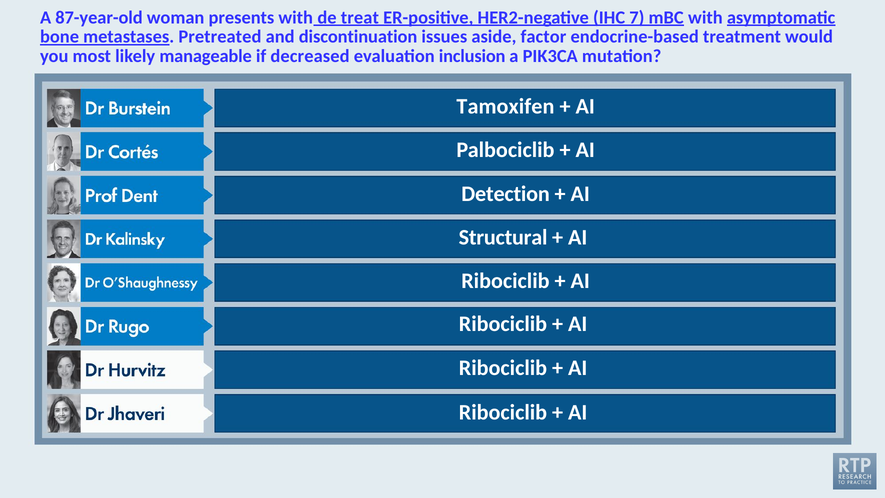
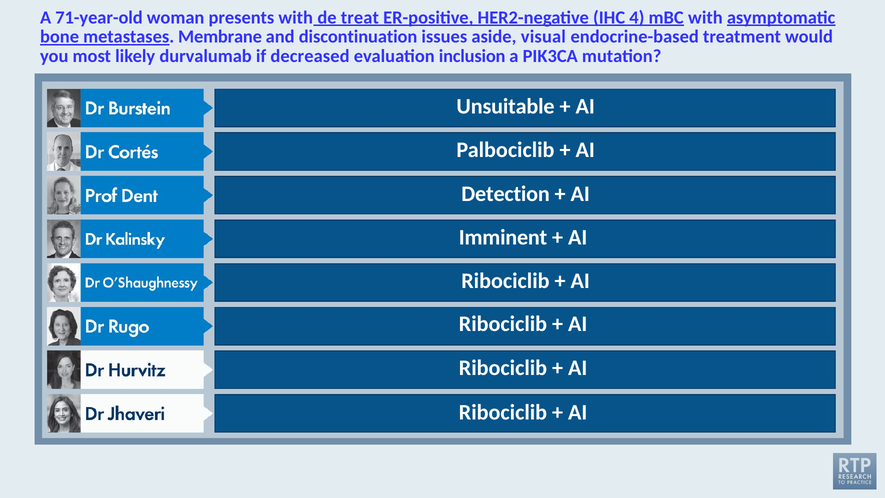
87-year-old: 87-year-old -> 71-year-old
7: 7 -> 4
Pretreated: Pretreated -> Membrane
factor: factor -> visual
manageable: manageable -> durvalumab
Tamoxifen: Tamoxifen -> Unsuitable
Structural: Structural -> Imminent
